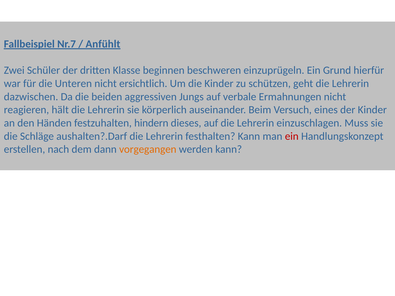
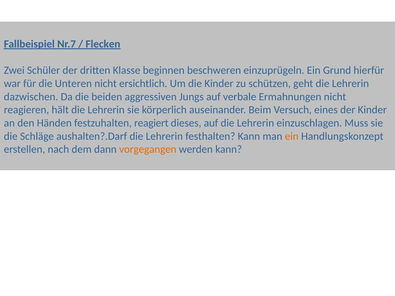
Anfühlt: Anfühlt -> Flecken
hindern: hindern -> reagiert
ein at (292, 136) colour: red -> orange
